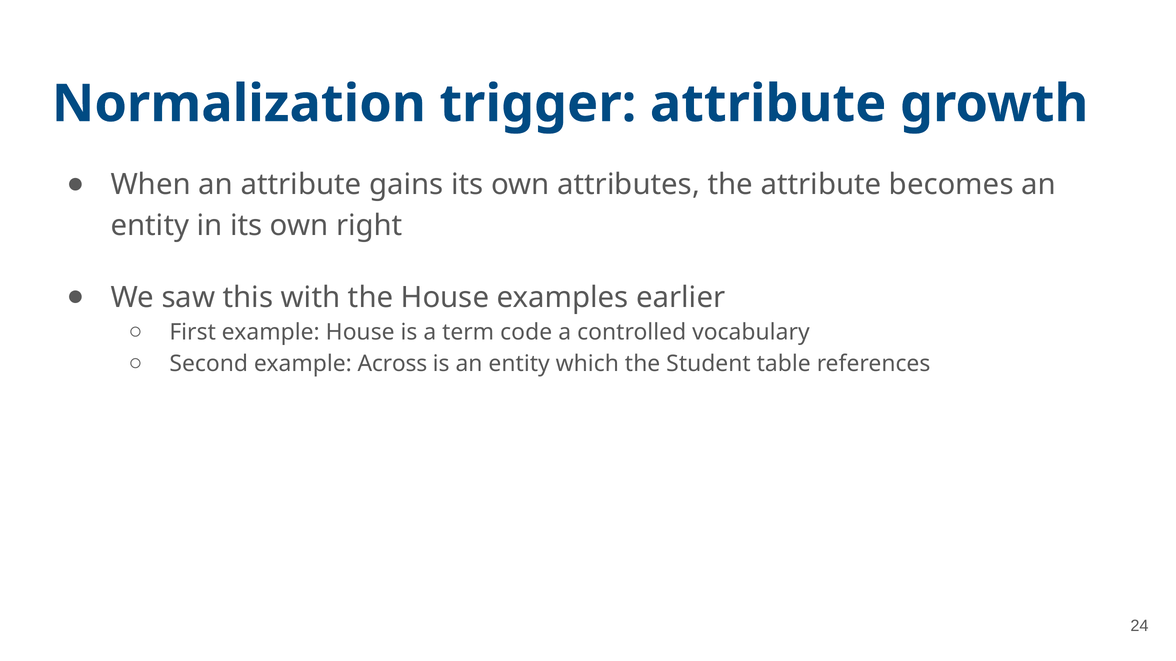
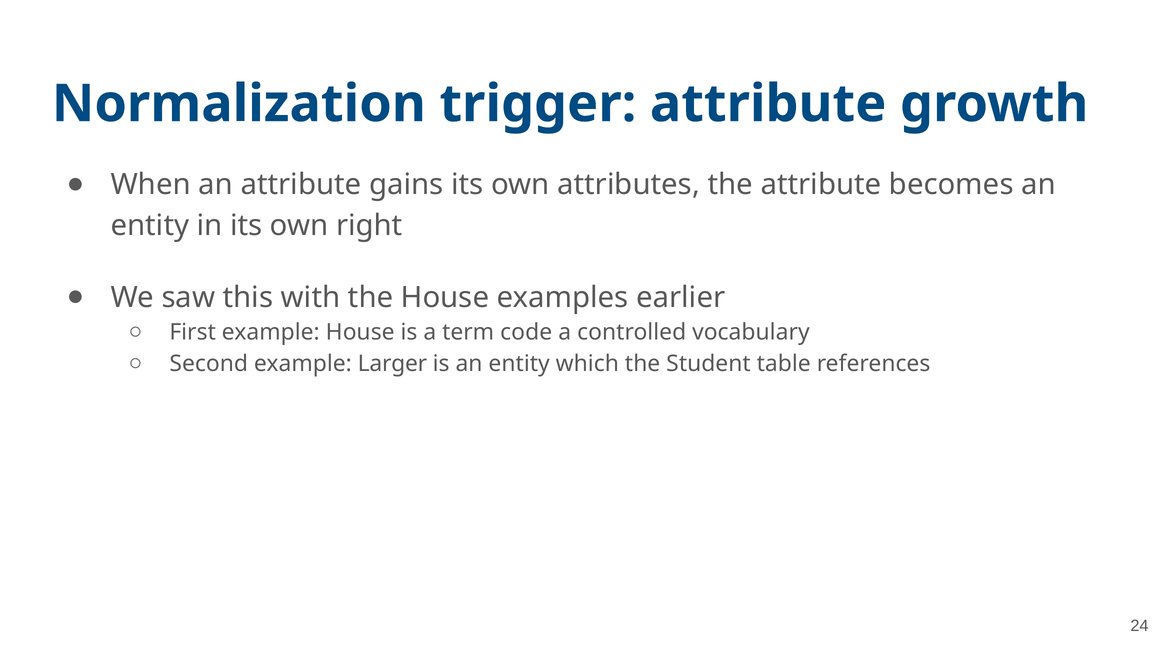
Across: Across -> Larger
